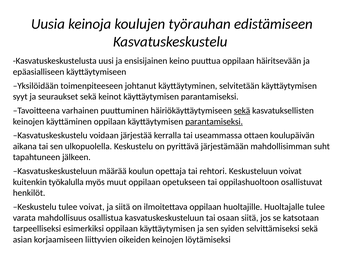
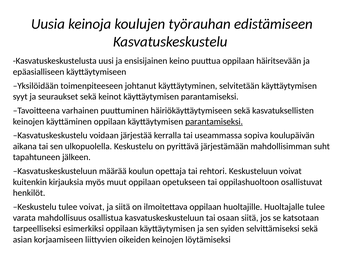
sekä at (242, 111) underline: present -> none
ottaen: ottaen -> sopiva
työkalulla: työkalulla -> kirjauksia
